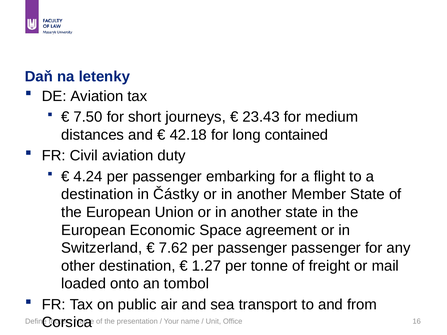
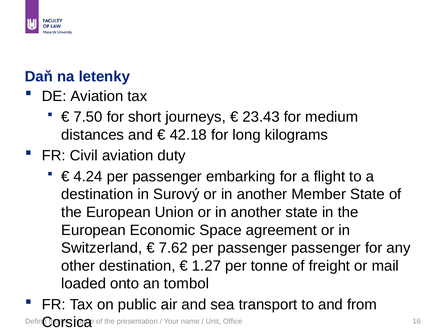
contained: contained -> kilograms
Částky: Částky -> Surový
